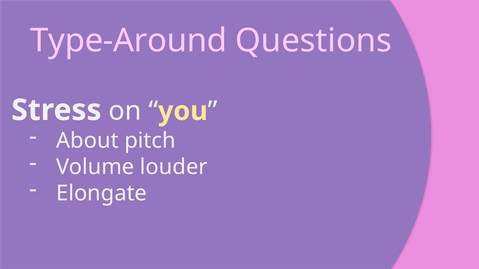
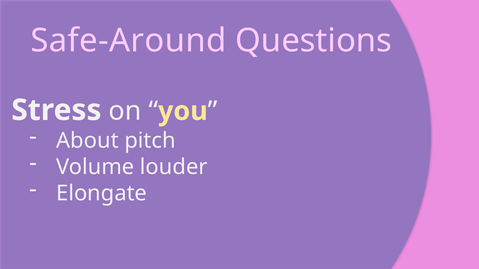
Type-Around: Type-Around -> Safe-Around
